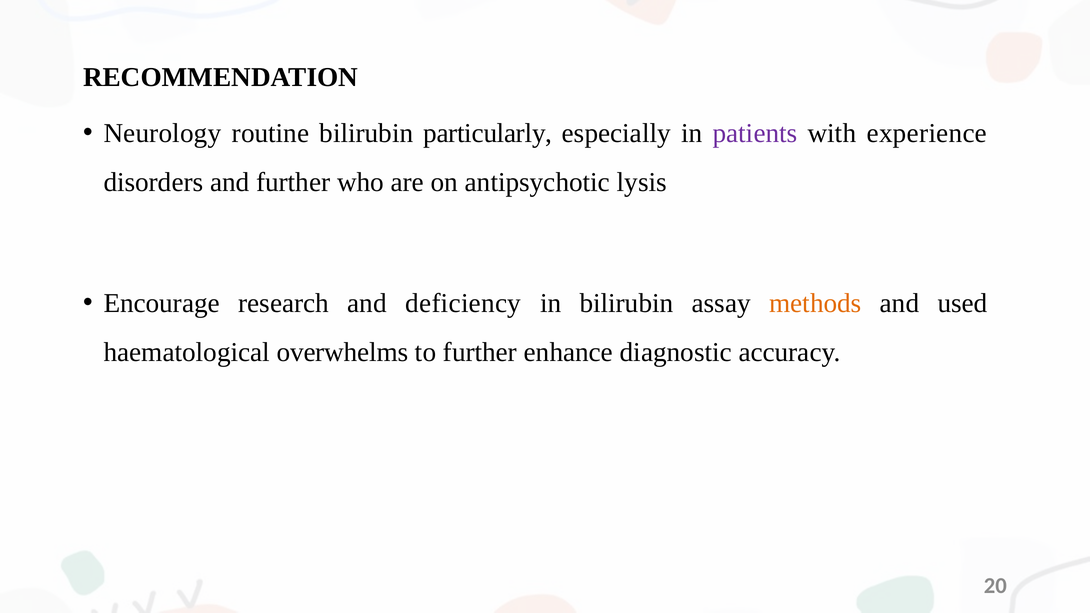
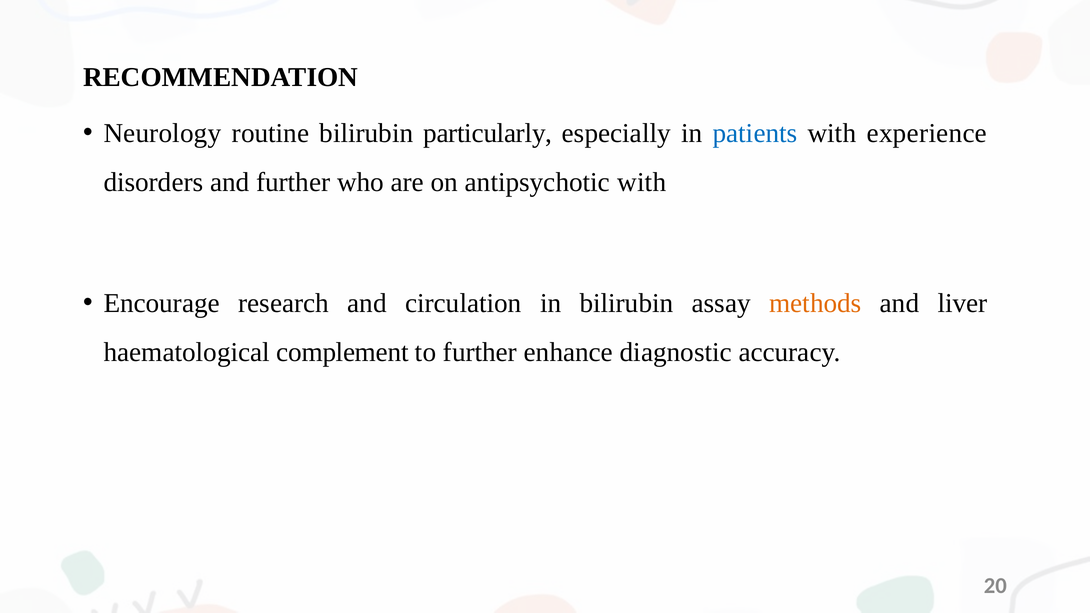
patients colour: purple -> blue
antipsychotic lysis: lysis -> with
deficiency: deficiency -> circulation
used: used -> liver
overwhelms: overwhelms -> complement
